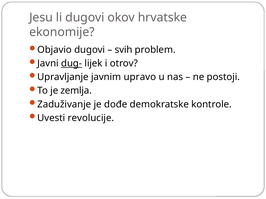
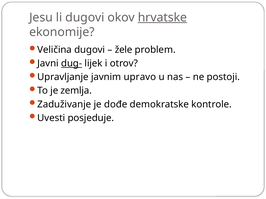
hrvatske underline: none -> present
Objavio: Objavio -> Veličina
svih: svih -> žele
revolucije: revolucije -> posjeduje
